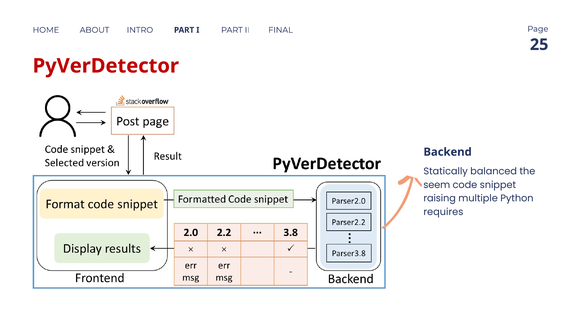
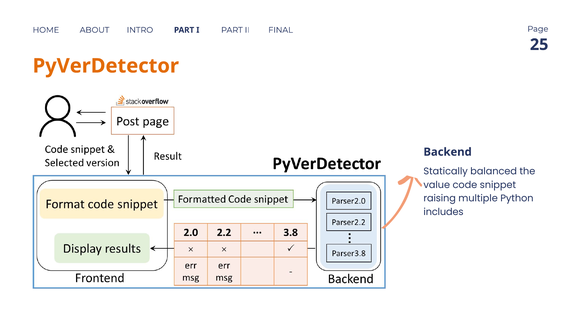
PyVerDetector colour: red -> orange
seem: seem -> value
requires: requires -> includes
